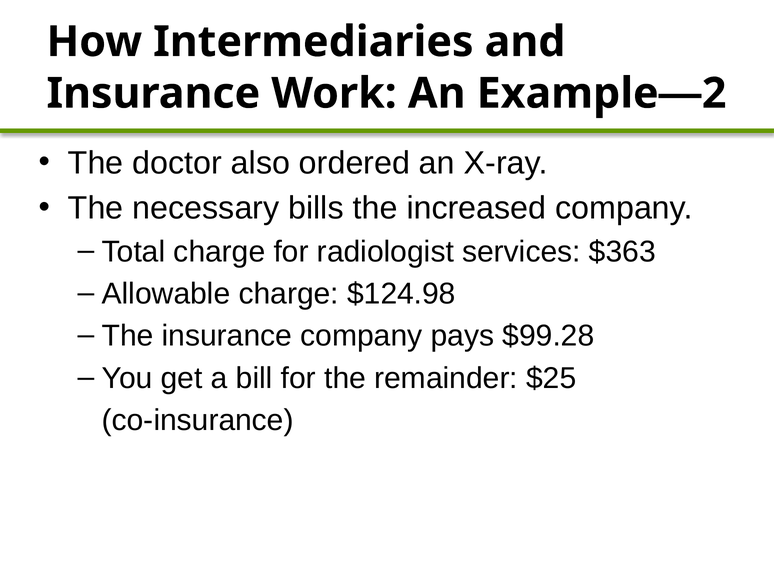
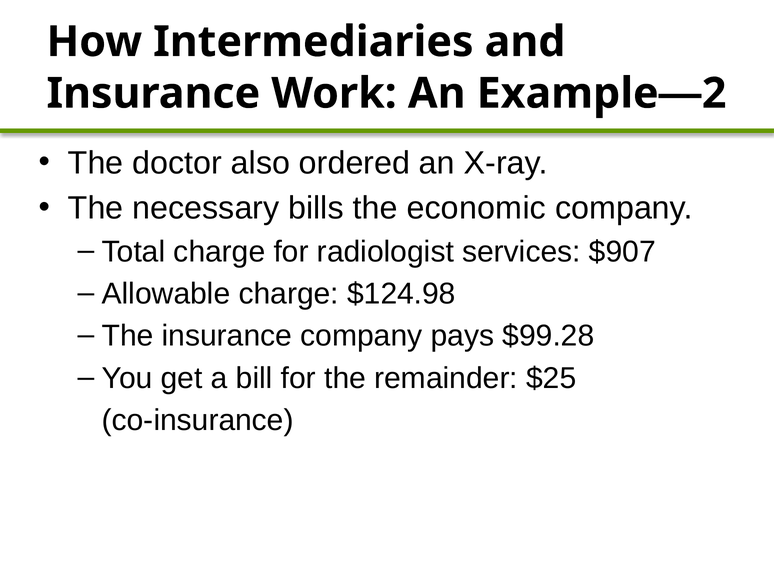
increased: increased -> economic
$363: $363 -> $907
